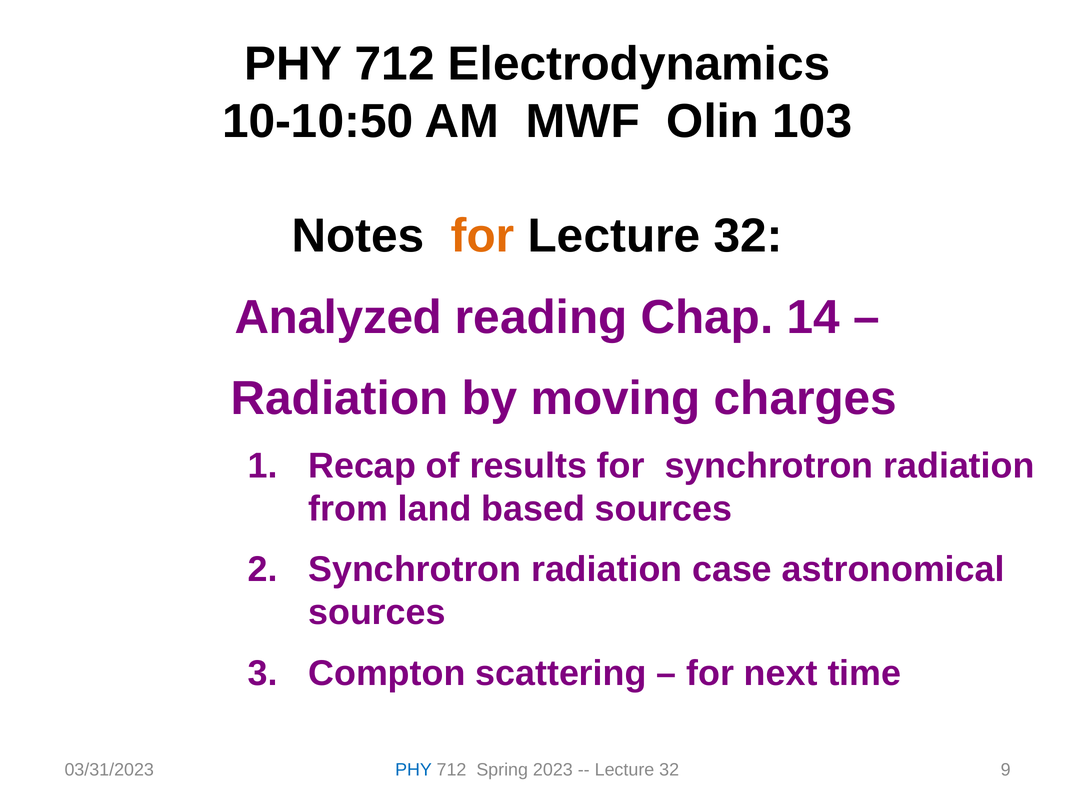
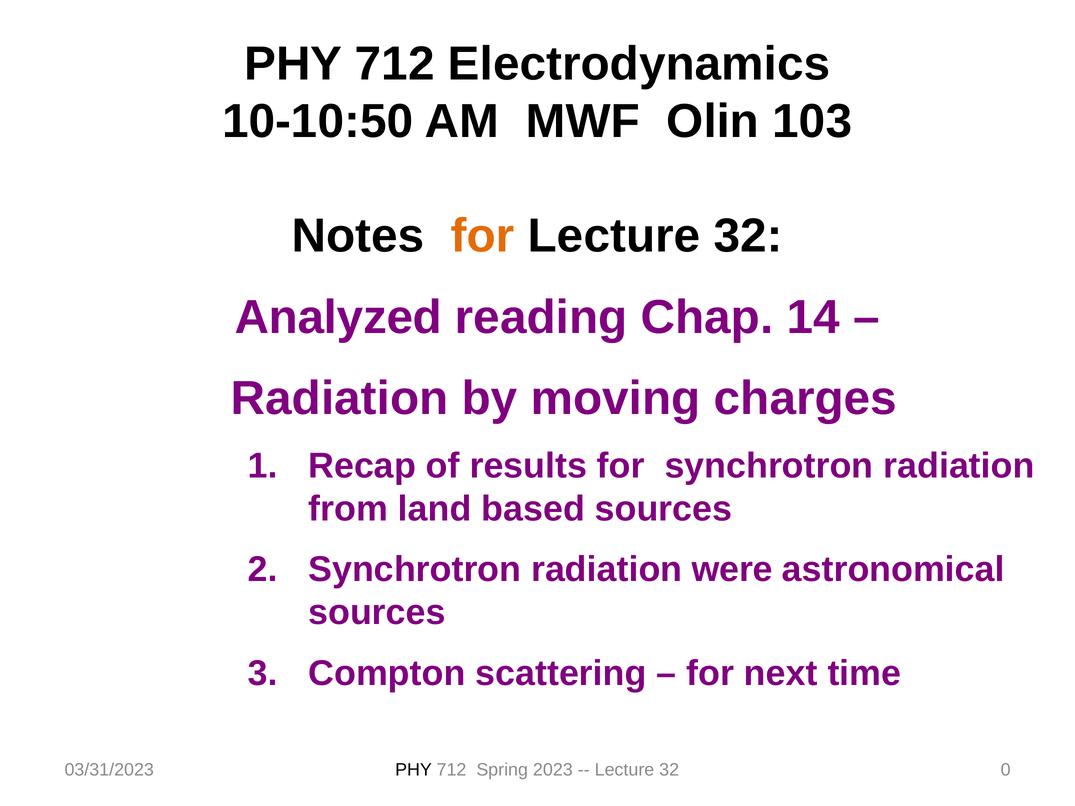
case: case -> were
PHY at (414, 770) colour: blue -> black
9: 9 -> 0
